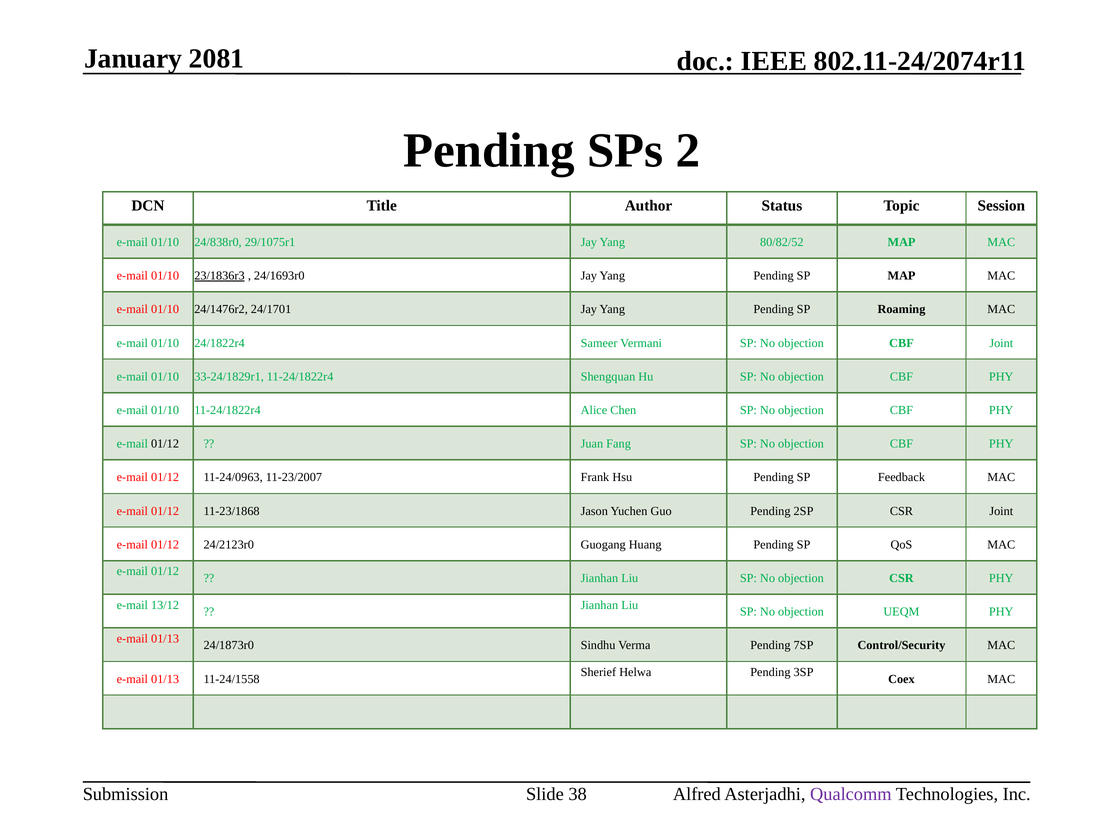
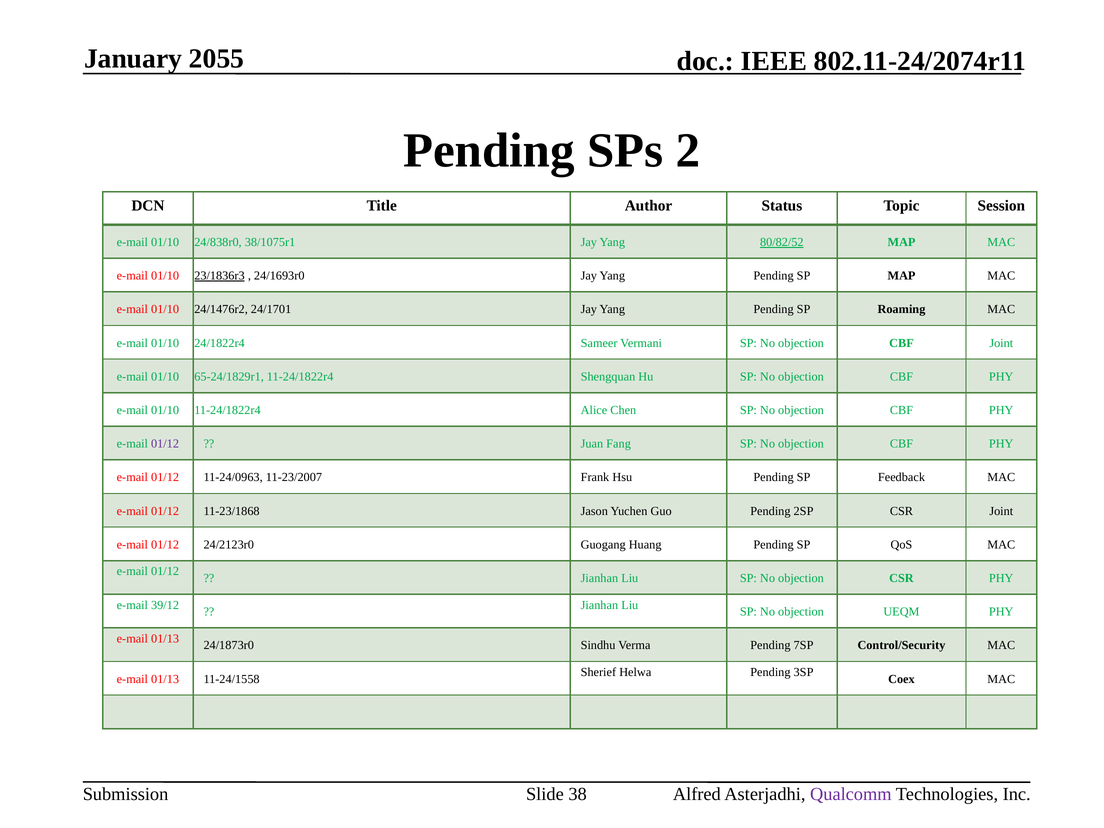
2081: 2081 -> 2055
29/1075r1: 29/1075r1 -> 38/1075r1
80/82/52 underline: none -> present
33-24/1829r1: 33-24/1829r1 -> 65-24/1829r1
01/12 at (165, 444) colour: black -> purple
13/12: 13/12 -> 39/12
